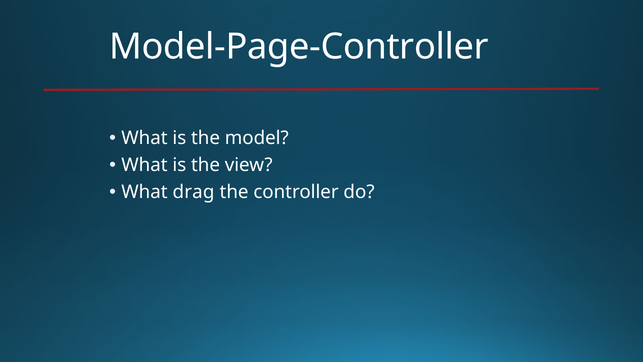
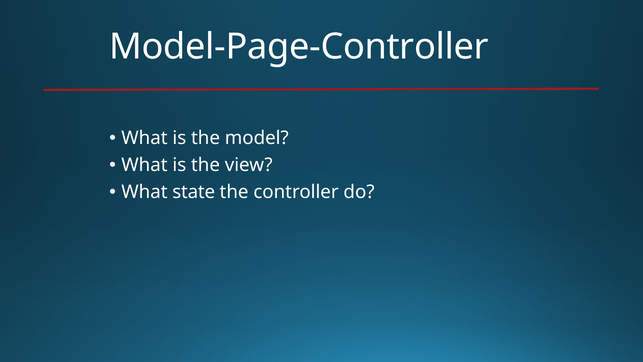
drag: drag -> state
